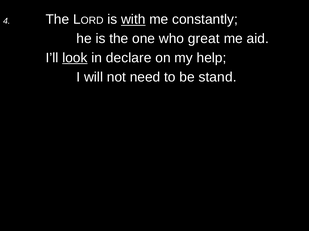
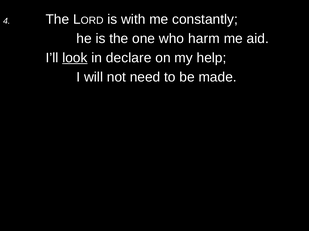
with underline: present -> none
great: great -> harm
stand: stand -> made
